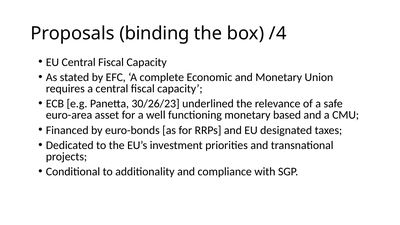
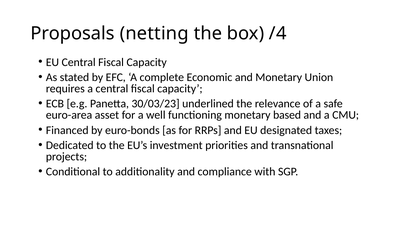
binding: binding -> netting
30/26/23: 30/26/23 -> 30/03/23
